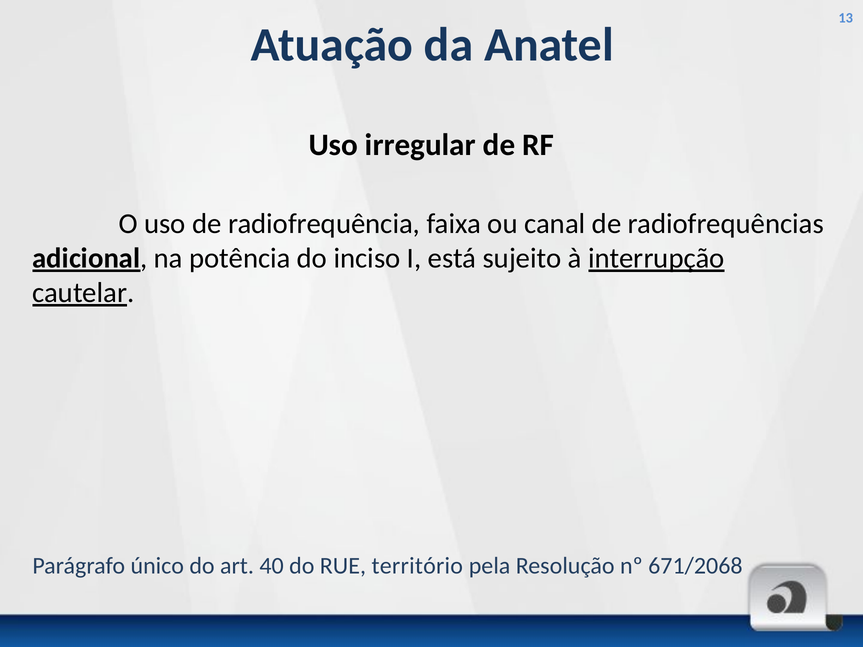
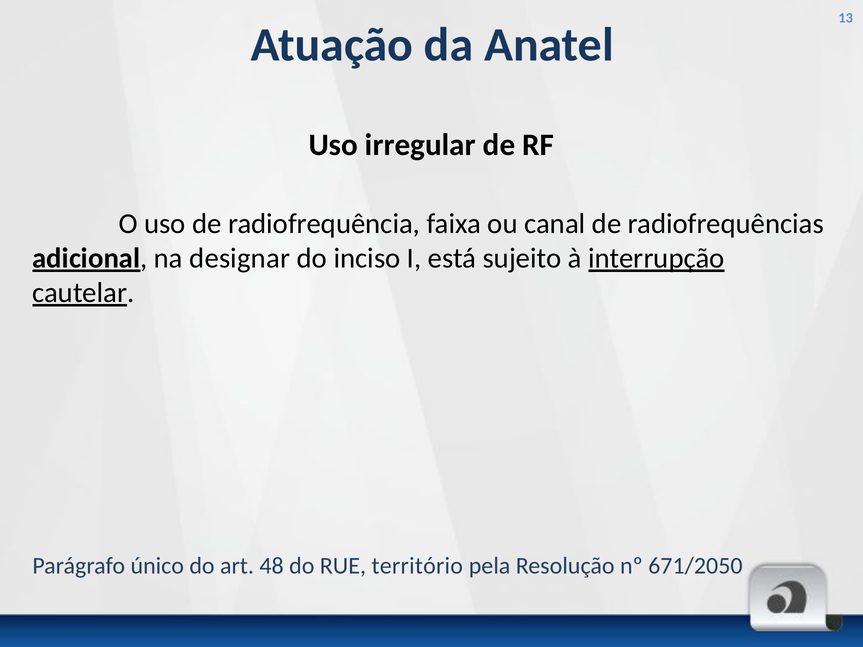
potência: potência -> designar
40: 40 -> 48
671/2068: 671/2068 -> 671/2050
